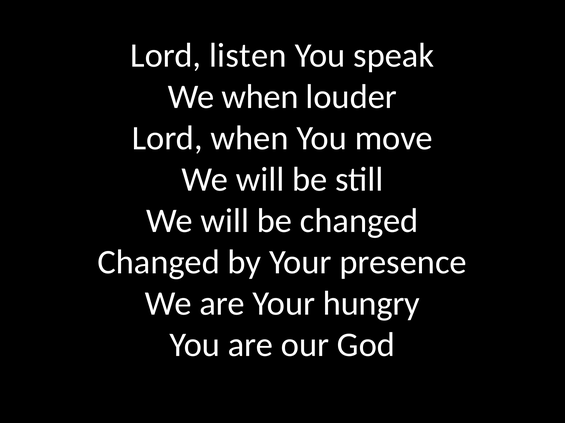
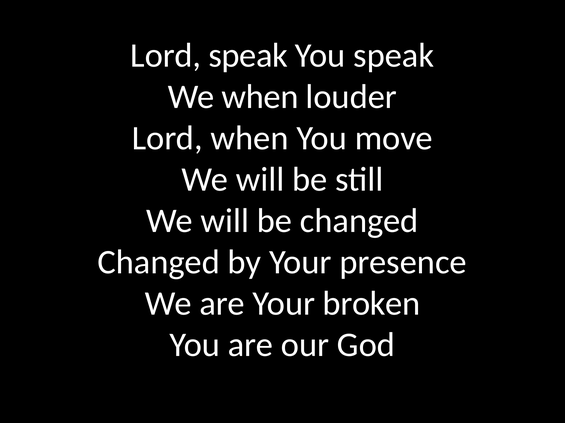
Lord listen: listen -> speak
hungry: hungry -> broken
